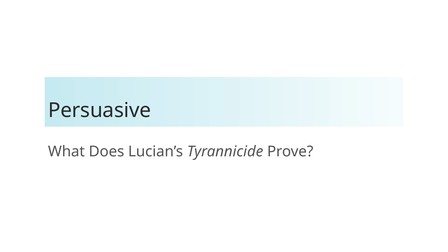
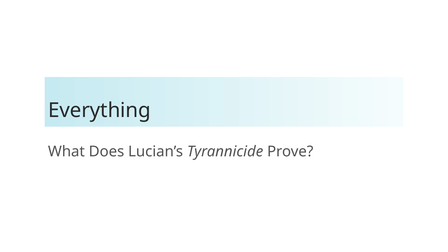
Persuasive: Persuasive -> Everything
